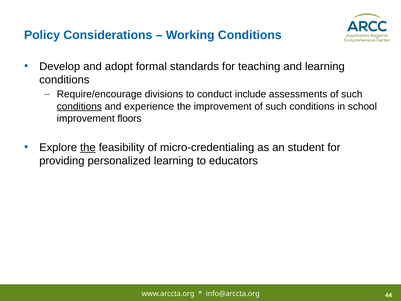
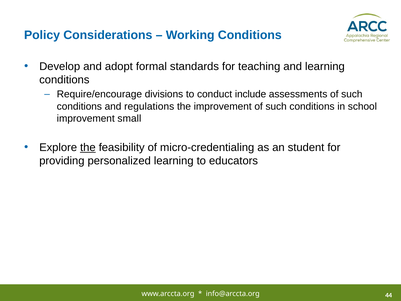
conditions at (79, 106) underline: present -> none
experience: experience -> regulations
floors: floors -> small
